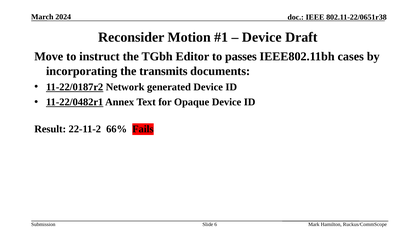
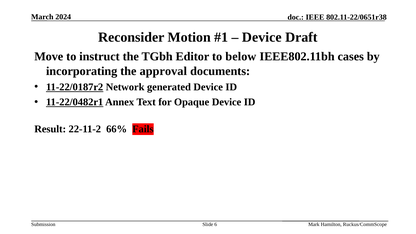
passes: passes -> below
transmits: transmits -> approval
